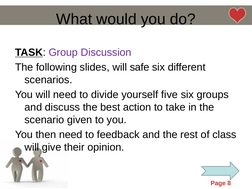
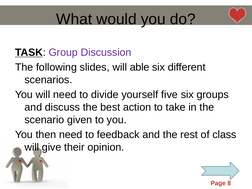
safe: safe -> able
